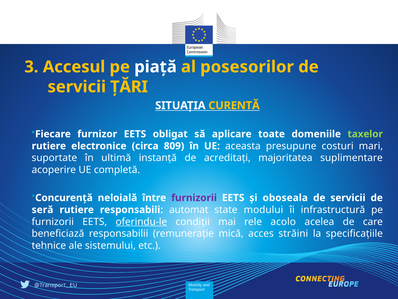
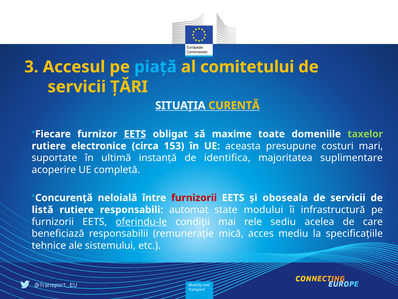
piață colour: white -> light blue
posesorilor: posesorilor -> comitetului
EETS at (135, 134) underline: none -> present
aplicare: aplicare -> maxime
809: 809 -> 153
acreditați: acreditați -> identifica
furnizorii at (194, 197) colour: purple -> red
seră: seră -> listă
acolo: acolo -> sediu
străini: străini -> mediu
